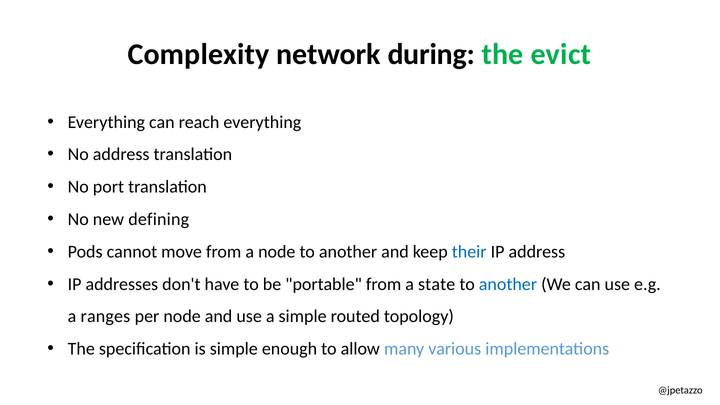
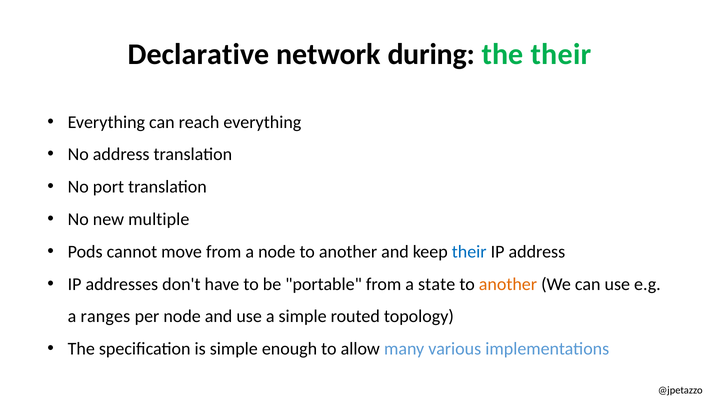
Complexity: Complexity -> Declarative
the evict: evict -> their
defining: defining -> multiple
another at (508, 284) colour: blue -> orange
